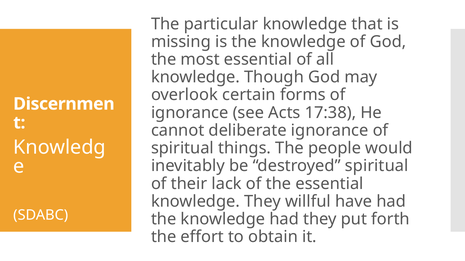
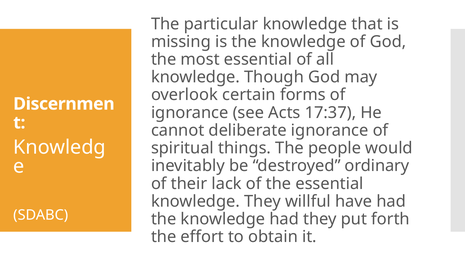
17:38: 17:38 -> 17:37
destroyed spiritual: spiritual -> ordinary
